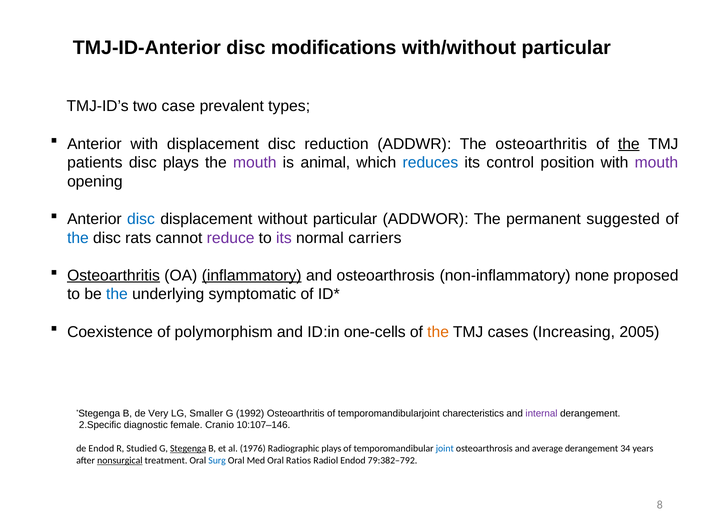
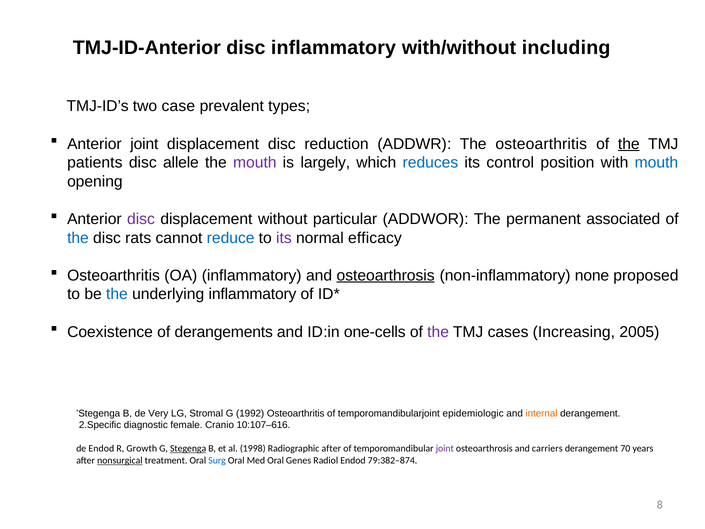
disc modifications: modifications -> inflammatory
with/without particular: particular -> including
Anterior with: with -> joint
disc plays: plays -> allele
animal: animal -> largely
mouth at (656, 163) colour: purple -> blue
disc at (141, 219) colour: blue -> purple
suggested: suggested -> associated
reduce colour: purple -> blue
carriers: carriers -> efficacy
Osteoarthritis at (114, 275) underline: present -> none
inflammatory at (252, 275) underline: present -> none
osteoarthrosis at (386, 275) underline: none -> present
underlying symptomatic: symptomatic -> inflammatory
polymorphism: polymorphism -> derangements
the at (438, 332) colour: orange -> purple
Smaller: Smaller -> Stromal
charecteristics: charecteristics -> epidemiologic
internal colour: purple -> orange
10:107–146: 10:107–146 -> 10:107–616
Studied: Studied -> Growth
1976: 1976 -> 1998
Radiographic plays: plays -> after
joint at (445, 448) colour: blue -> purple
average: average -> carriers
34: 34 -> 70
Ratios: Ratios -> Genes
79:382–792: 79:382–792 -> 79:382–874
